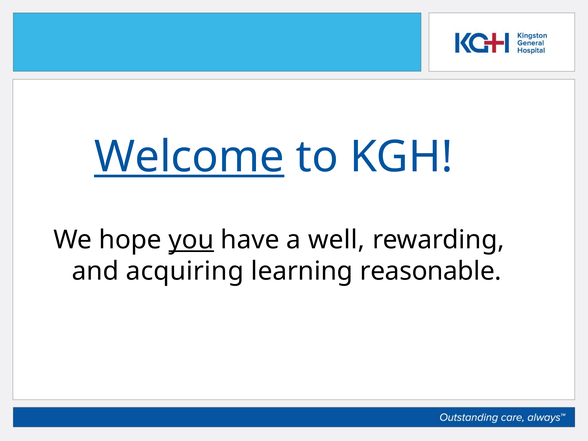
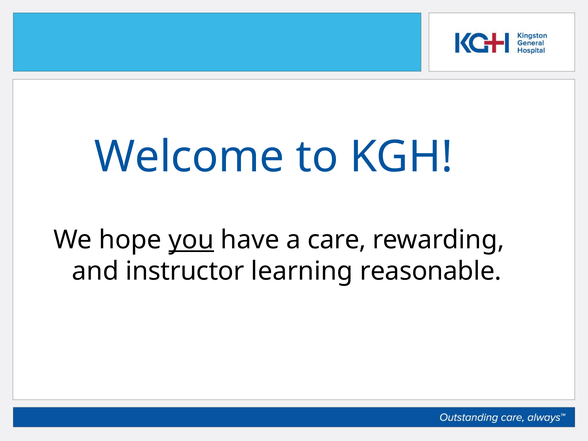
Welcome underline: present -> none
well: well -> care
acquiring: acquiring -> instructor
